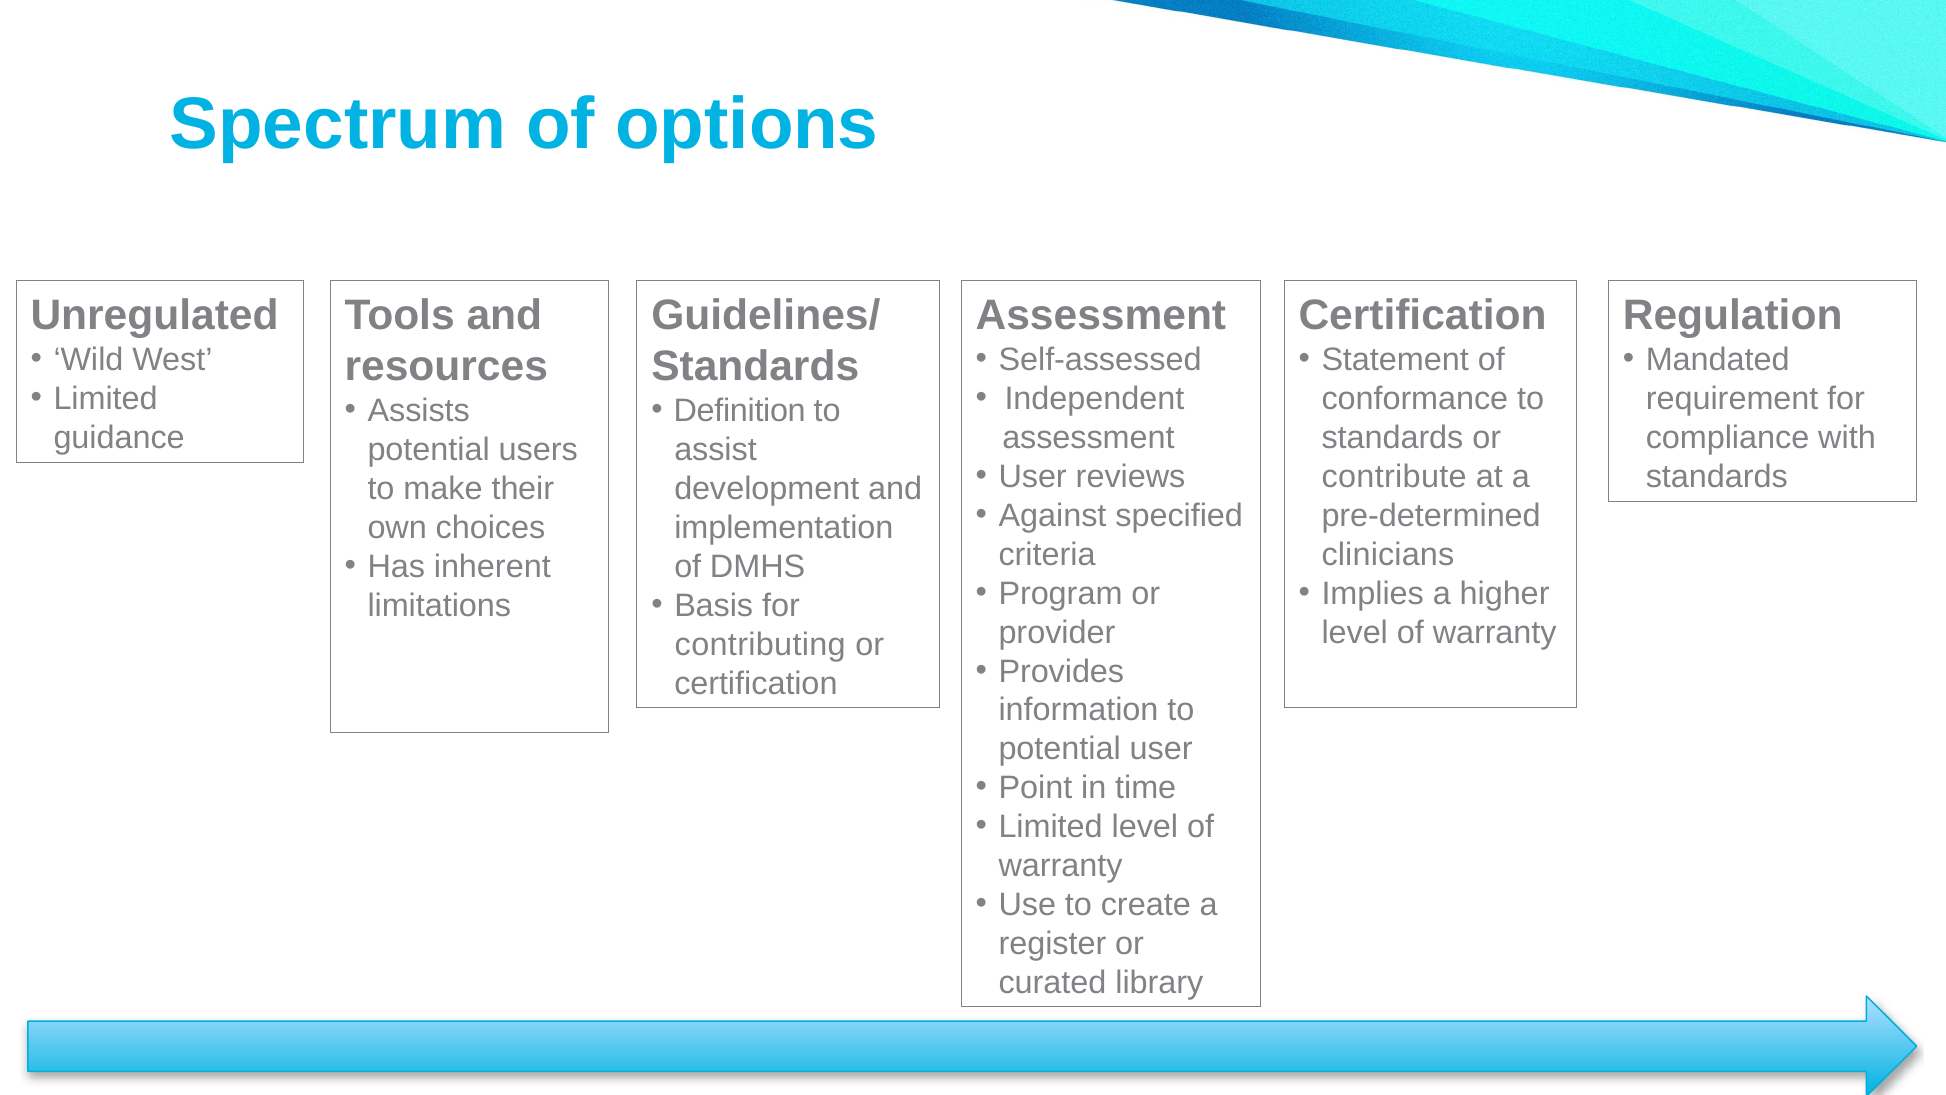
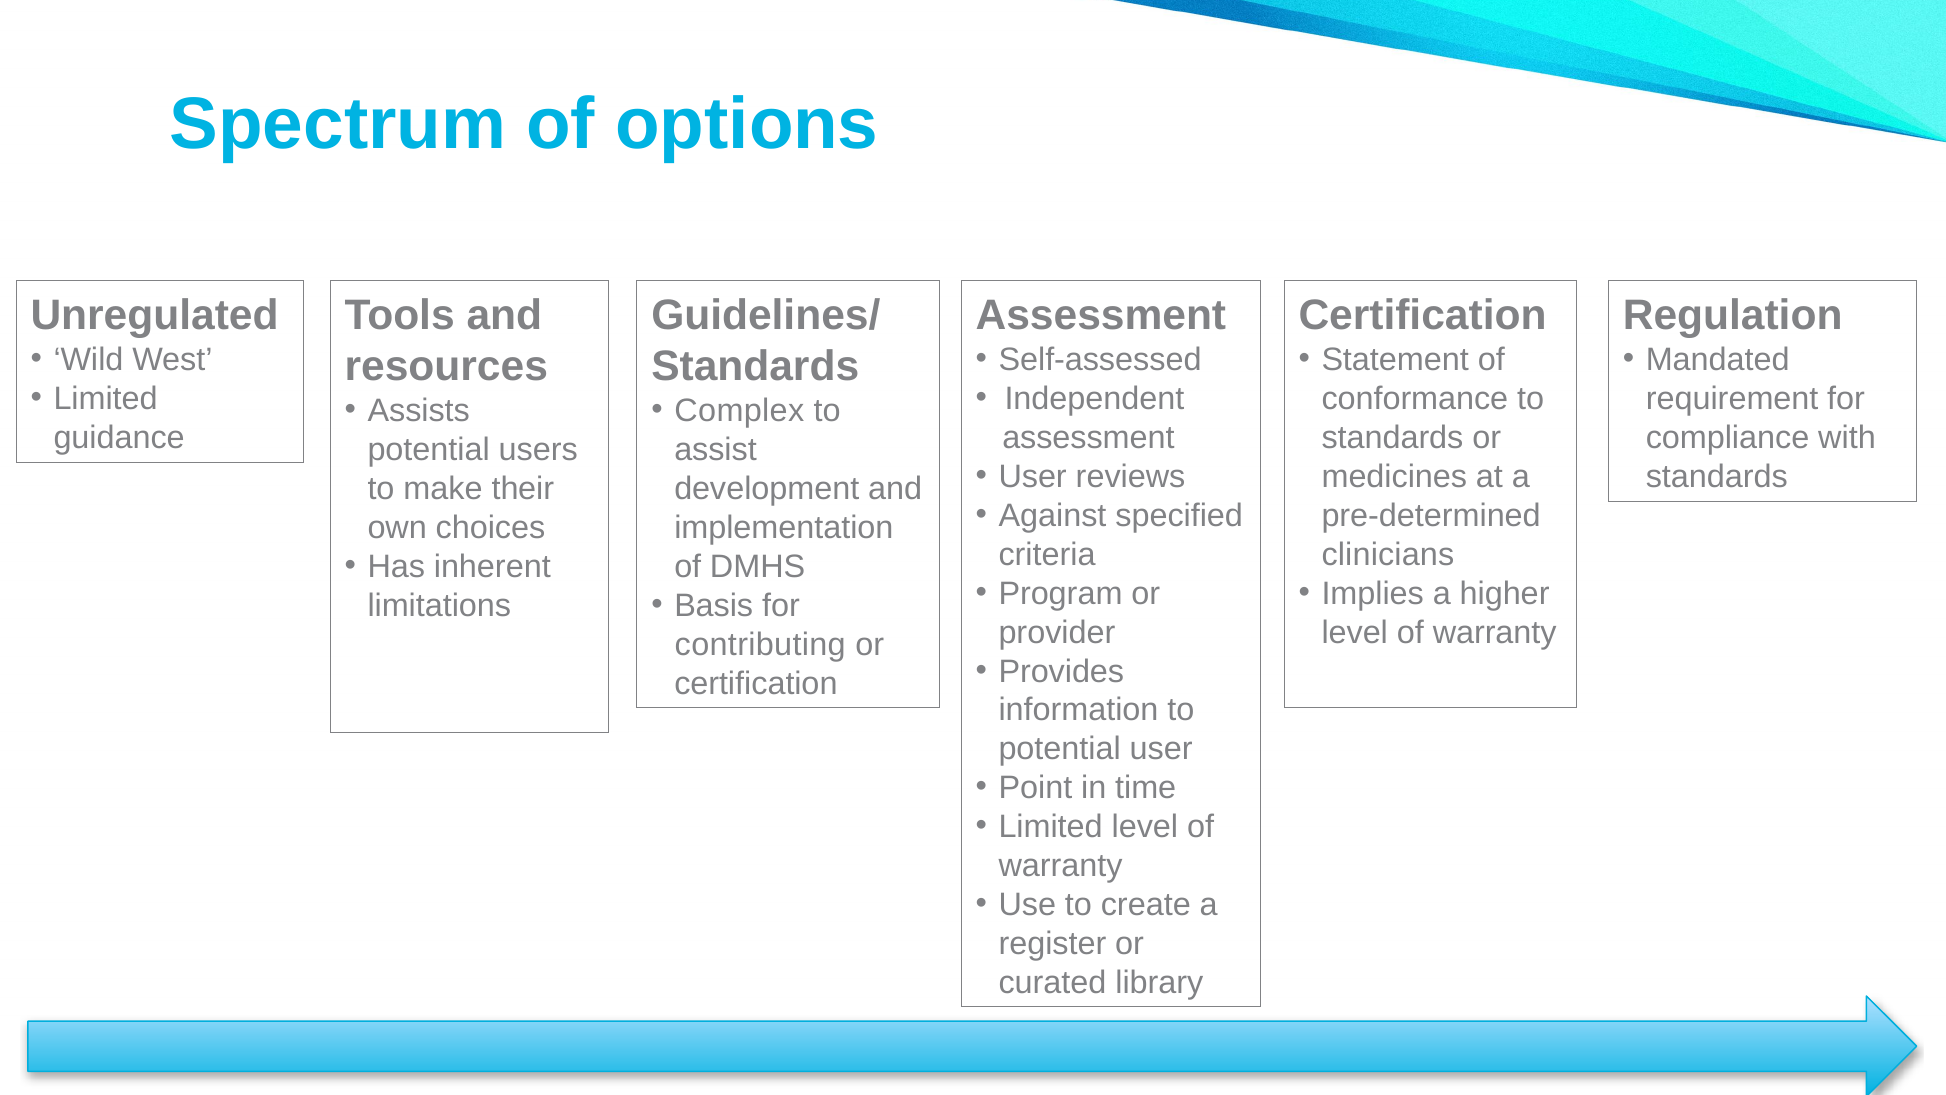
Definition: Definition -> Complex
contribute: contribute -> medicines
